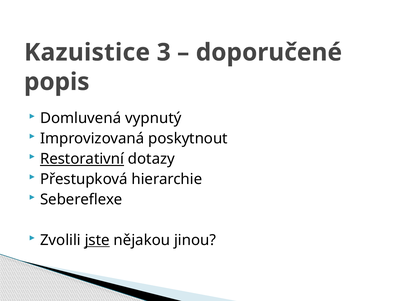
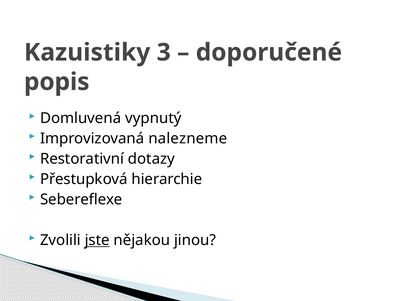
Kazuistice: Kazuistice -> Kazuistiky
poskytnout: poskytnout -> nalezneme
Restorativní underline: present -> none
